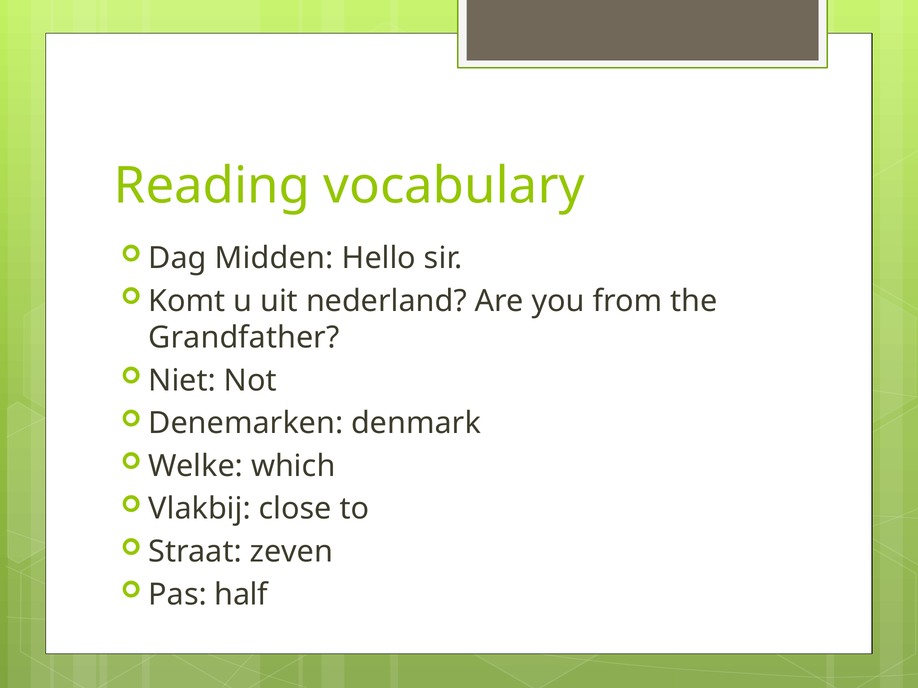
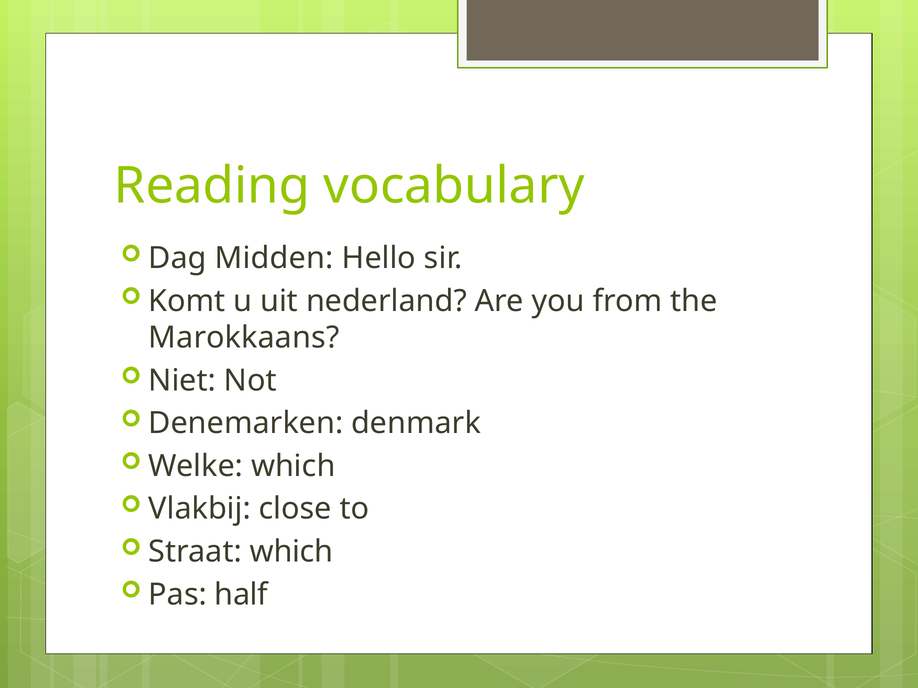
Grandfather: Grandfather -> Marokkaans
Straat zeven: zeven -> which
